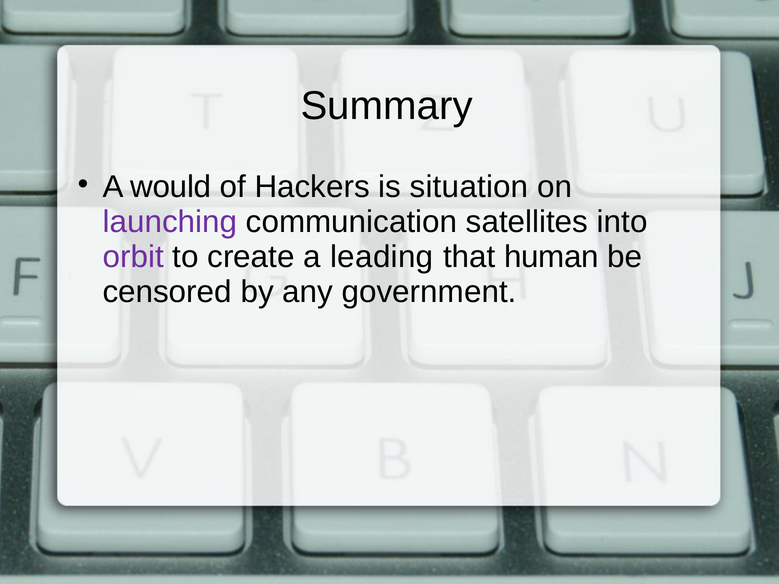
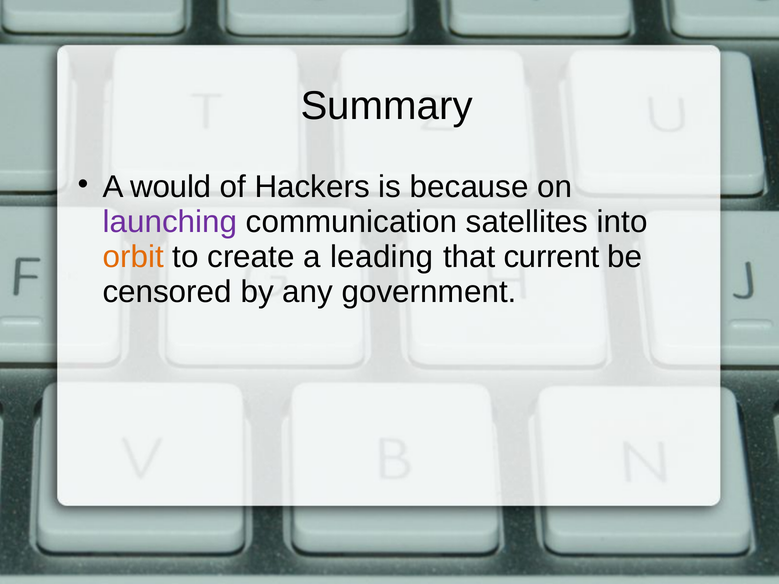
situation: situation -> because
orbit colour: purple -> orange
human: human -> current
